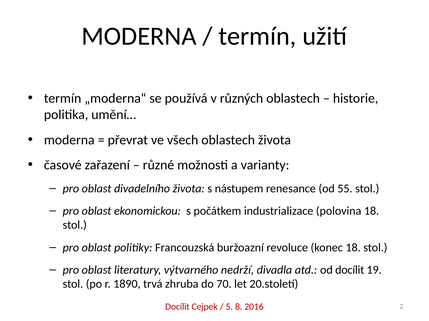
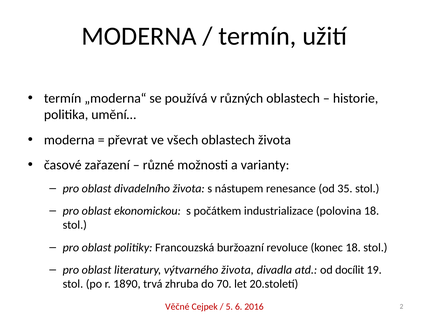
55: 55 -> 35
výtvarného nedrží: nedrží -> života
Docílit at (177, 307): Docílit -> Věčné
8: 8 -> 6
